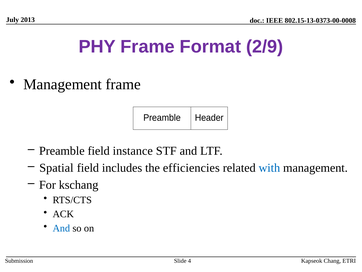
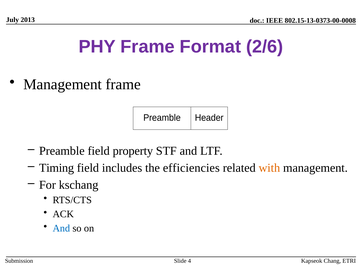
2/9: 2/9 -> 2/6
instance: instance -> property
Spatial: Spatial -> Timing
with colour: blue -> orange
